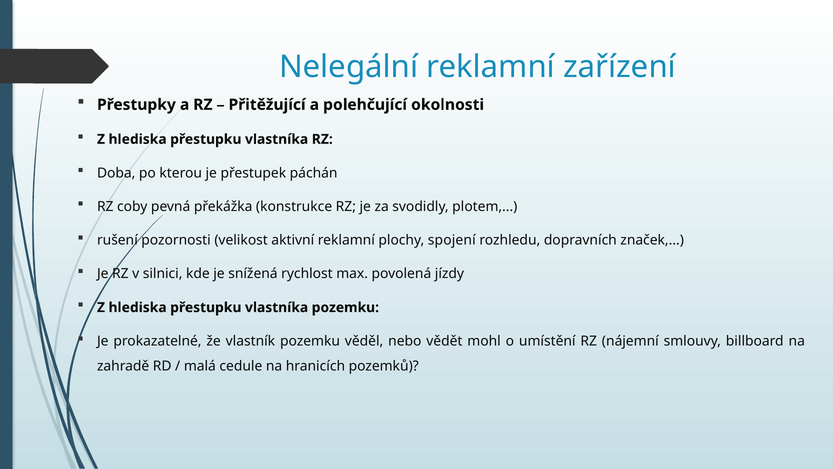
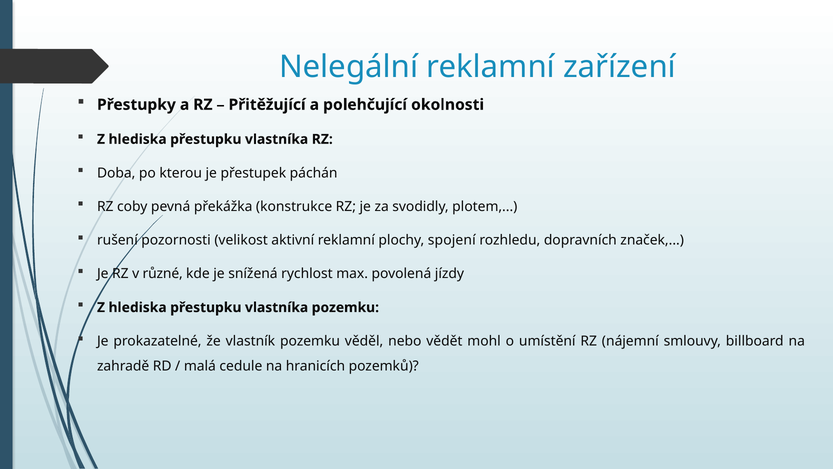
silnici: silnici -> různé
